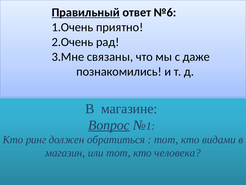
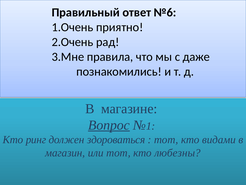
Правильный underline: present -> none
связаны: связаны -> правила
обратиться: обратиться -> здороваться
человека: человека -> любезны
